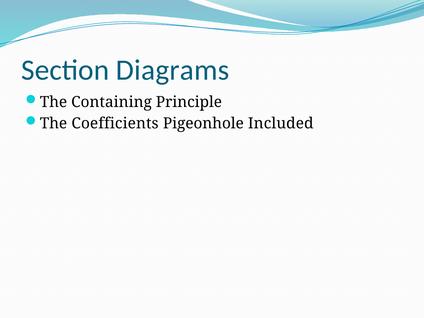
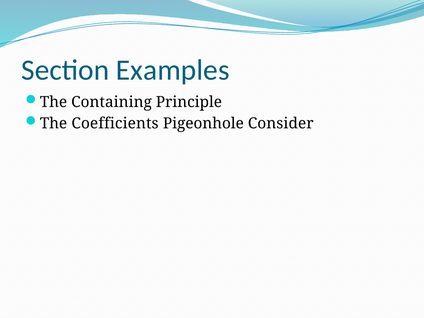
Diagrams: Diagrams -> Examples
Included: Included -> Consider
